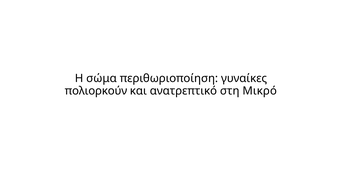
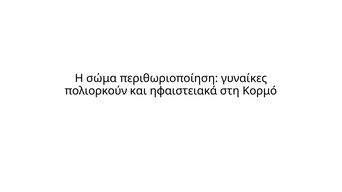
ανατρεπτικό: ανατρεπτικό -> ηφαιστειακά
Μικρό: Μικρό -> Κορμό
